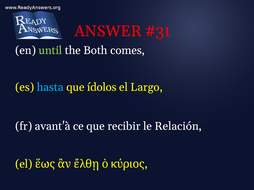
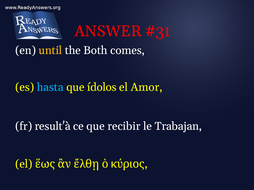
until colour: light green -> yellow
Largo: Largo -> Amor
avant'à: avant'à -> result'à
Relación: Relación -> Trabajan
